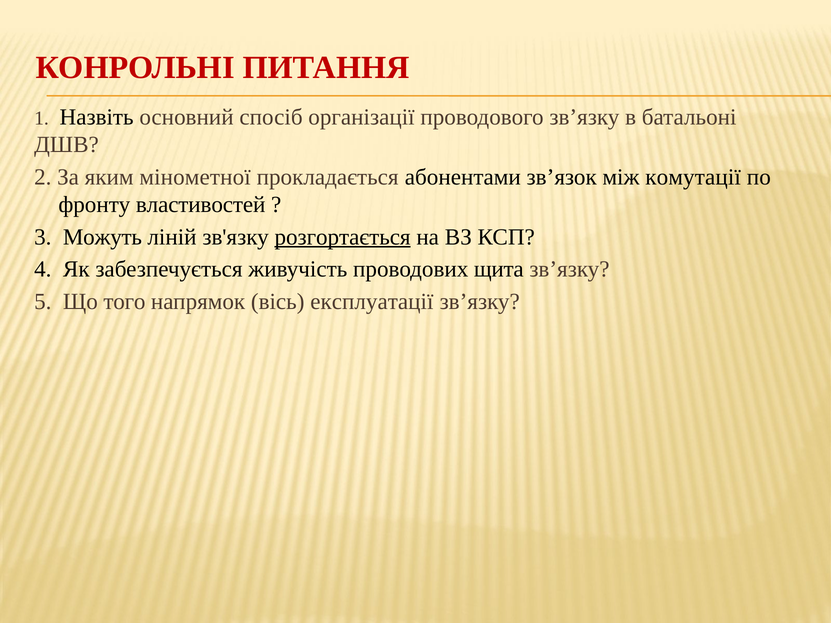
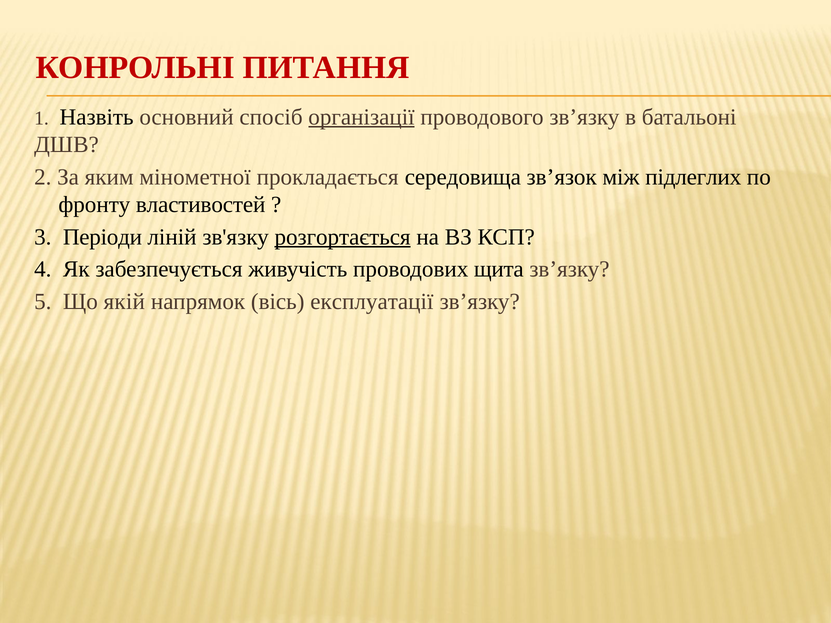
організації underline: none -> present
абонентами: абонентами -> середовища
комутації: комутації -> підлеглих
Можуть: Можуть -> Періоди
того: того -> якій
